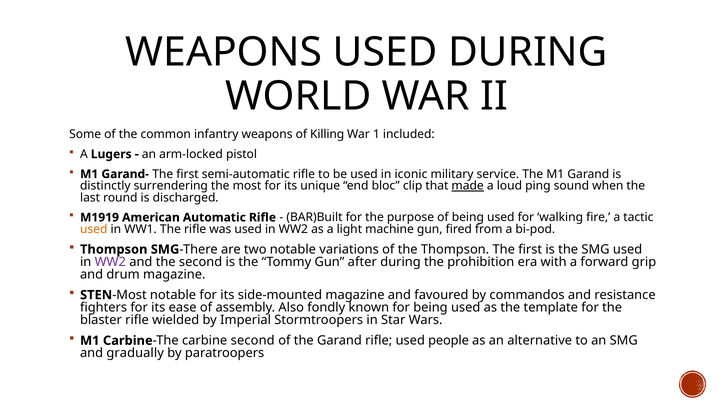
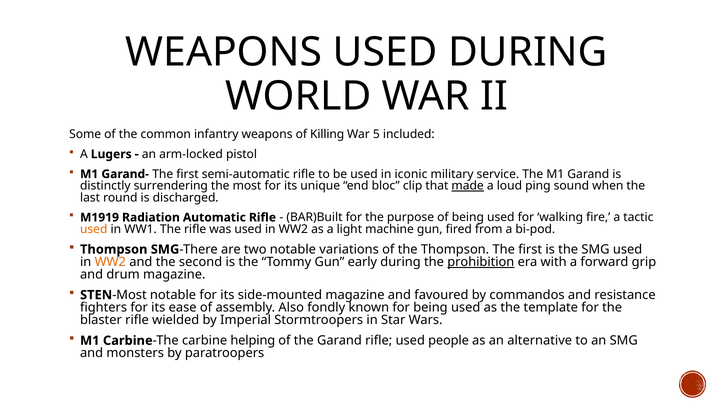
1: 1 -> 5
American: American -> Radiation
WW2 at (110, 262) colour: purple -> orange
after: after -> early
prohibition underline: none -> present
carbine second: second -> helping
gradually: gradually -> monsters
